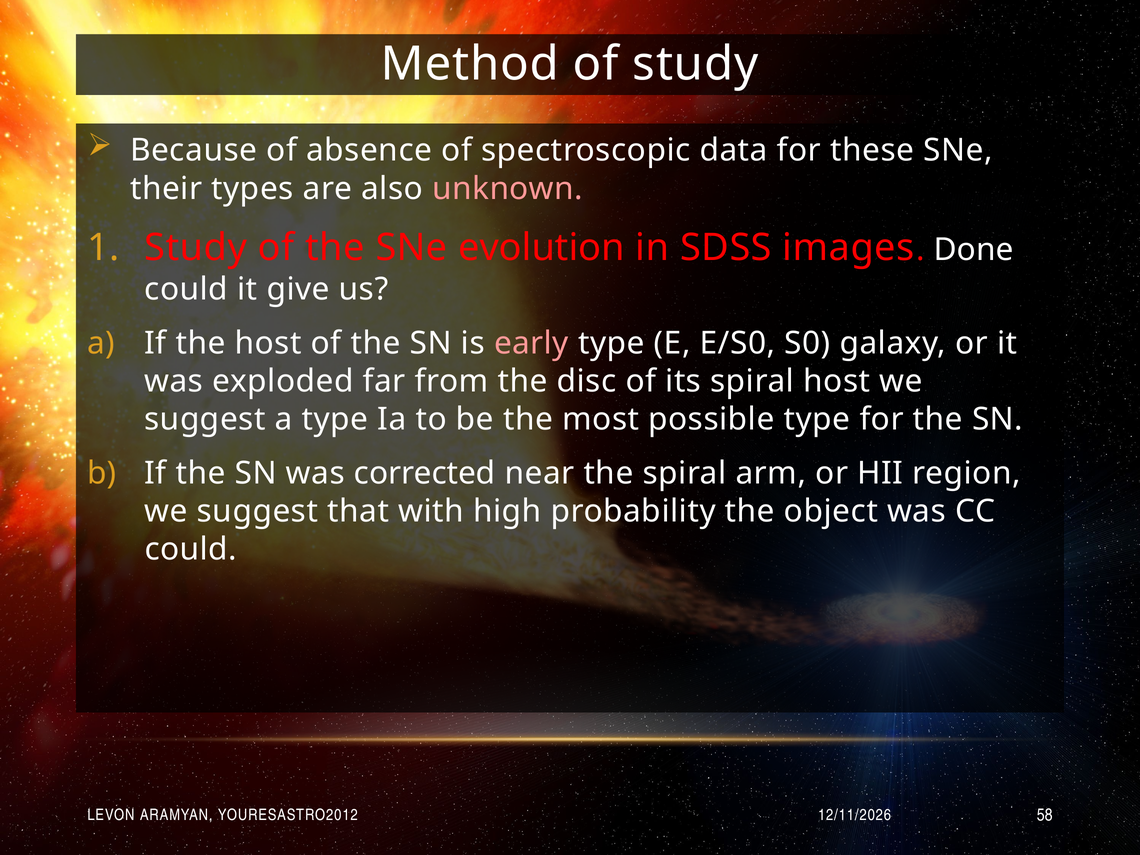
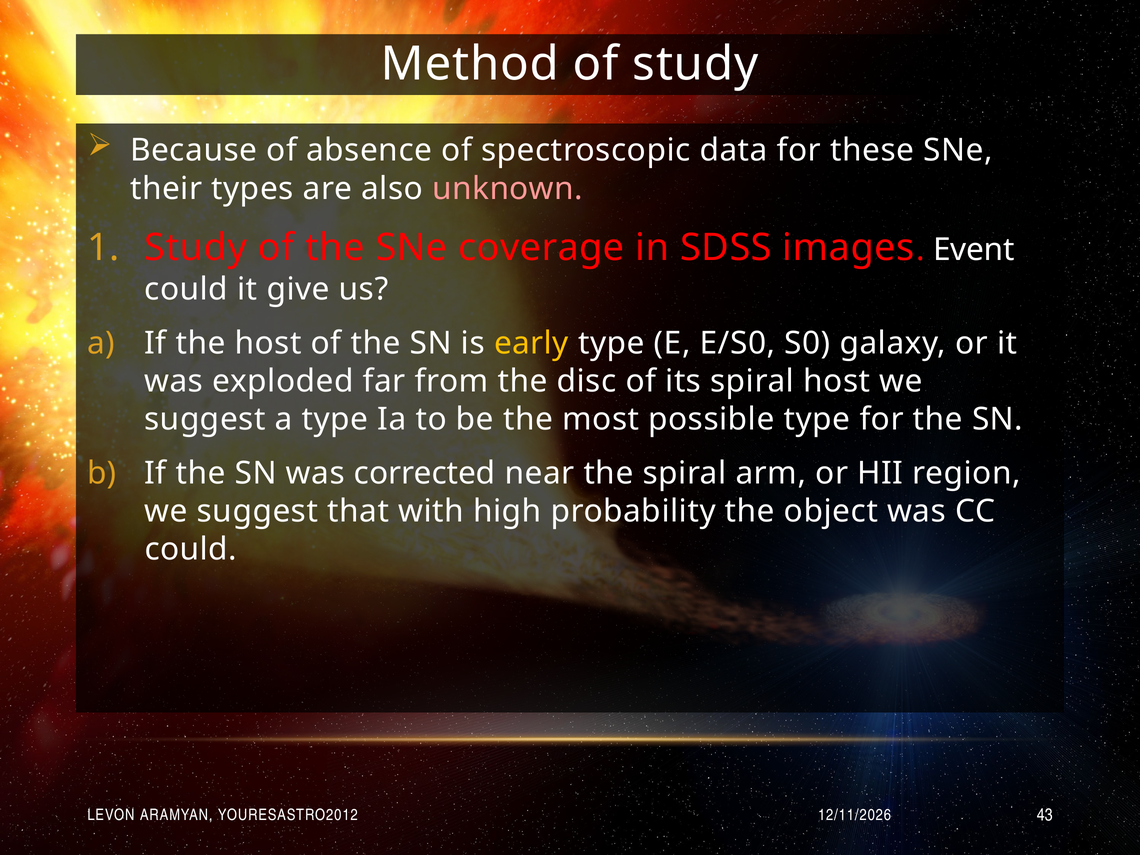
evolution: evolution -> coverage
Done: Done -> Event
early colour: pink -> yellow
58: 58 -> 43
